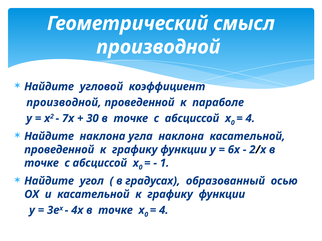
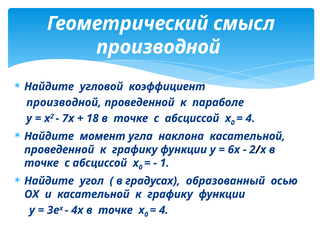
30: 30 -> 18
Найдите наклона: наклона -> момент
